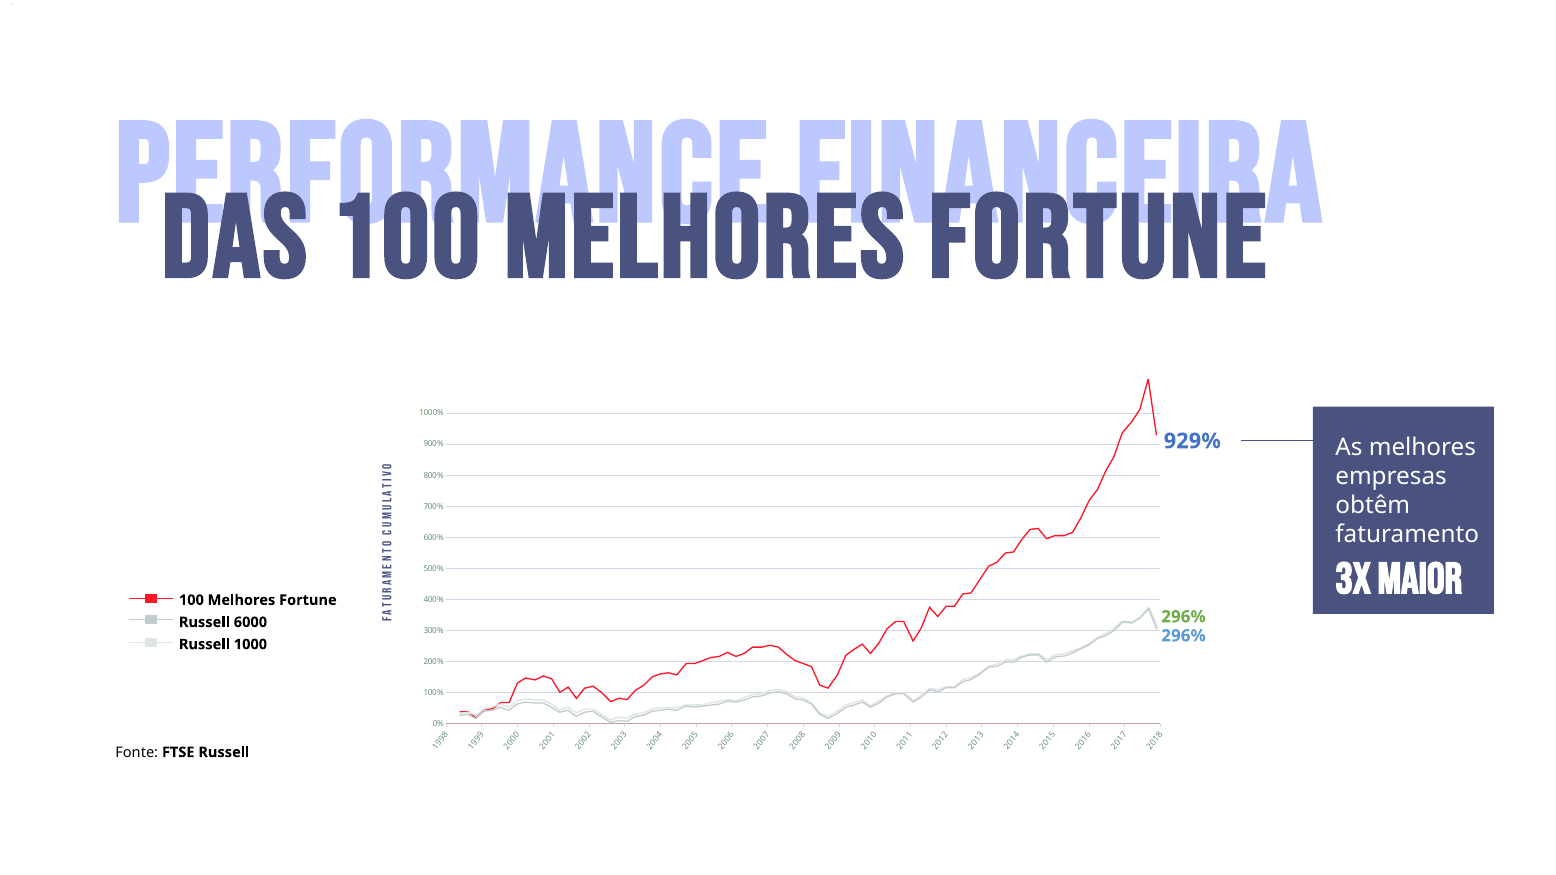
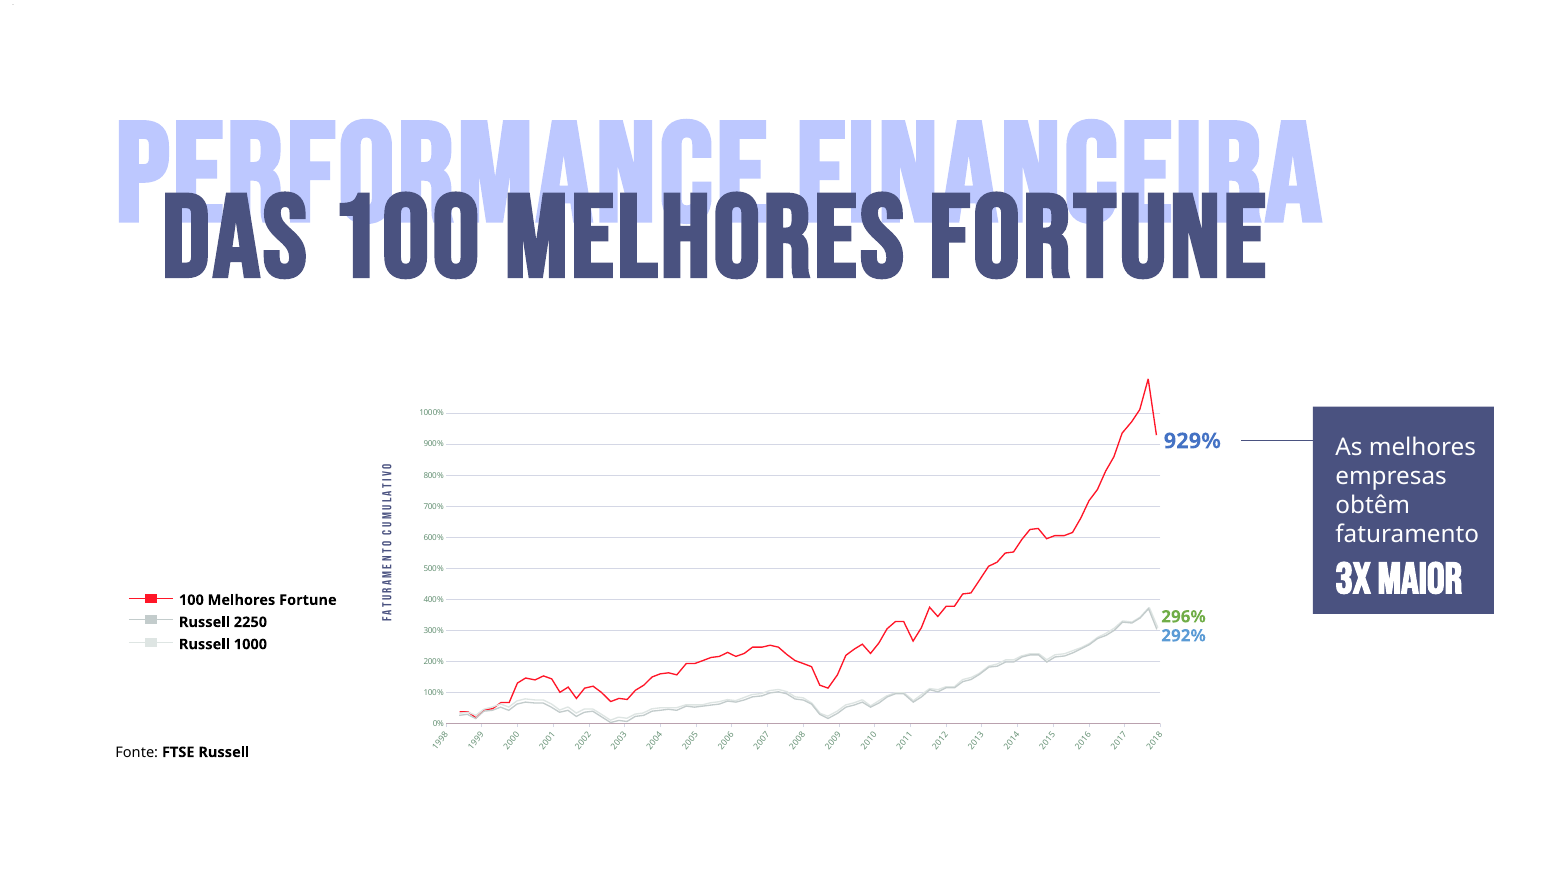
6000: 6000 -> 2250
296% at (1184, 636): 296% -> 292%
